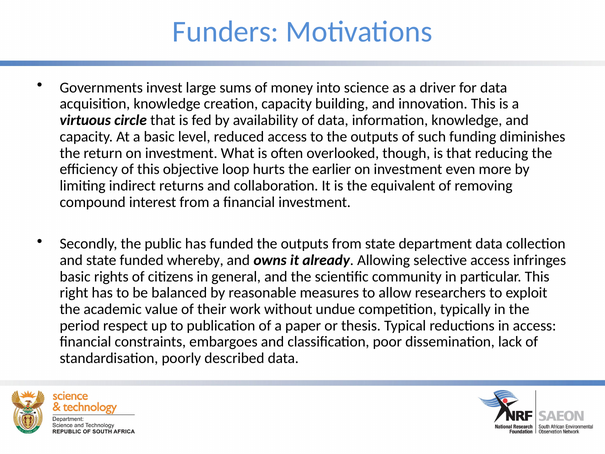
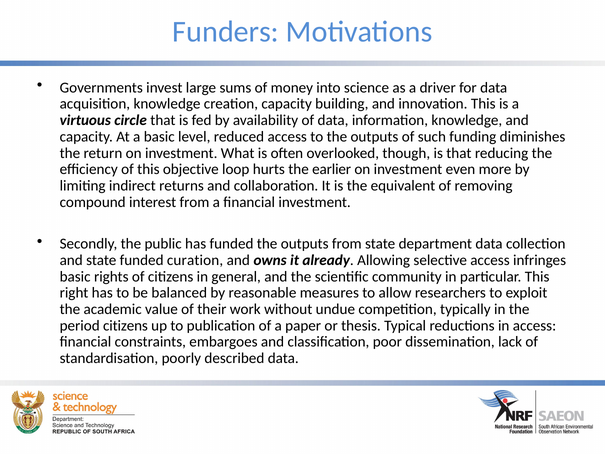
whereby: whereby -> curation
period respect: respect -> citizens
